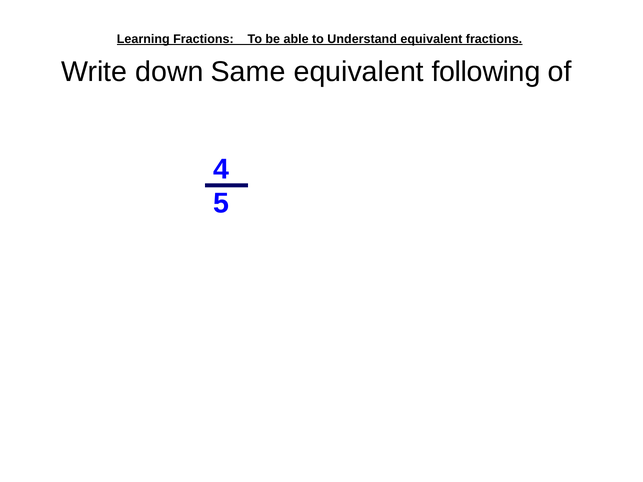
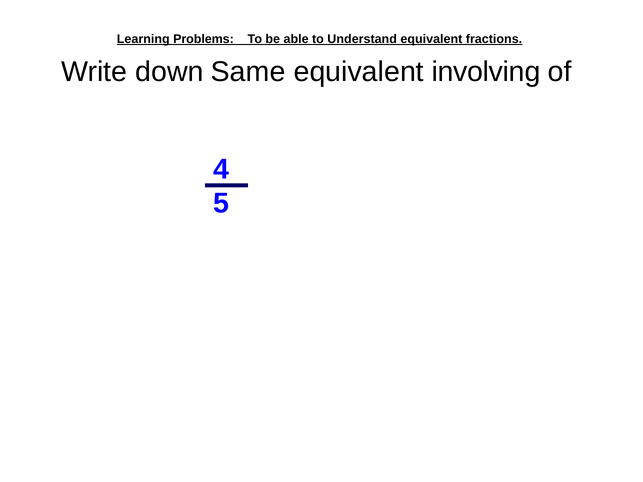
Learning Fractions: Fractions -> Problems
following: following -> involving
